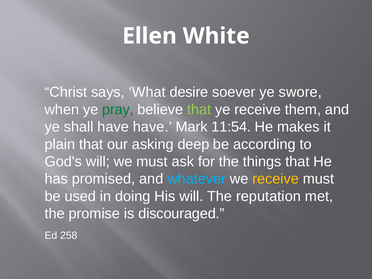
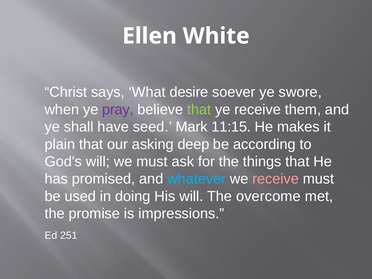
pray colour: green -> purple
have have: have -> seed
11:54: 11:54 -> 11:15
receive at (276, 179) colour: yellow -> pink
reputation: reputation -> overcome
discouraged: discouraged -> impressions
258: 258 -> 251
